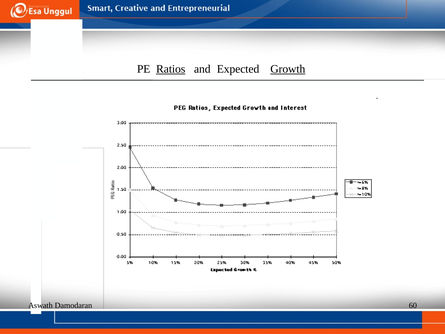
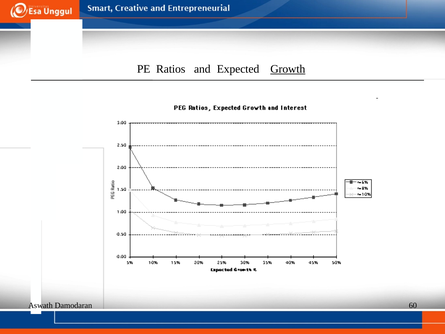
Ratios underline: present -> none
